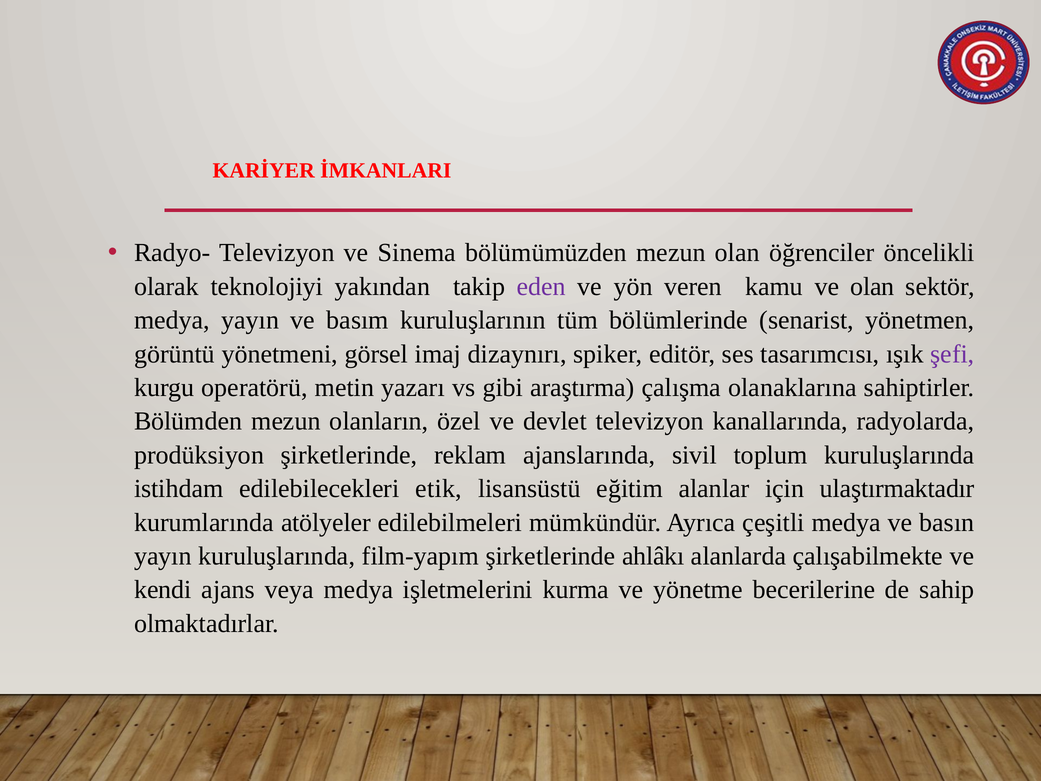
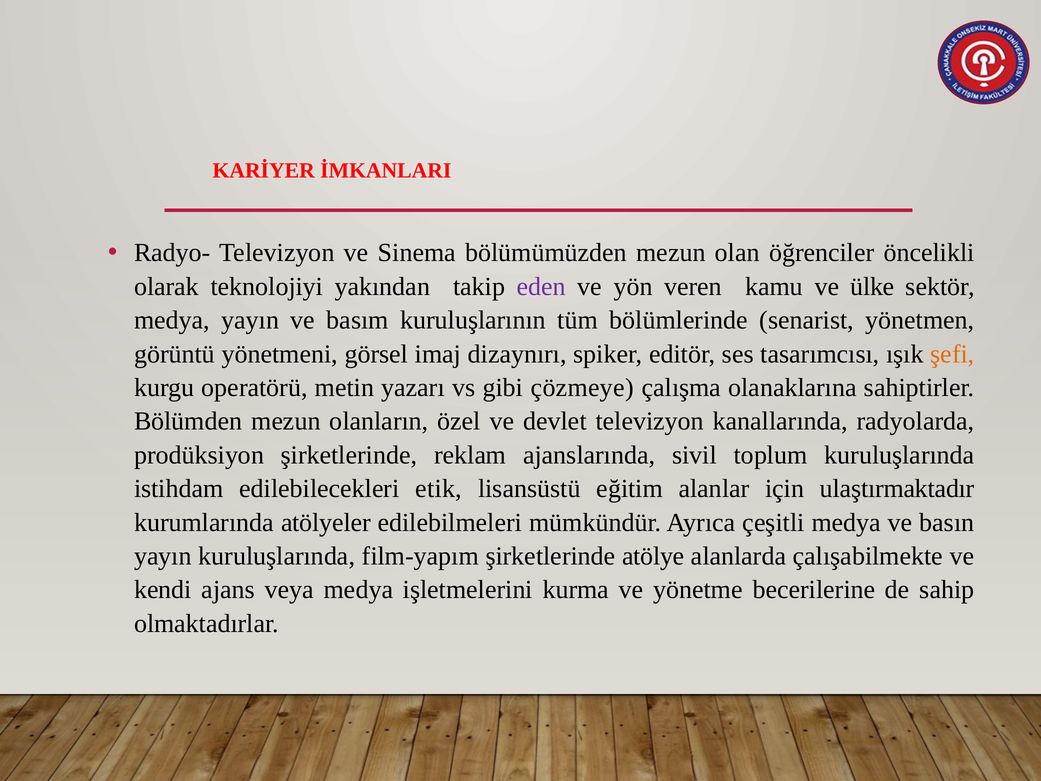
ve olan: olan -> ülke
şefi colour: purple -> orange
araştırma: araştırma -> çözmeye
ahlâkı: ahlâkı -> atölye
